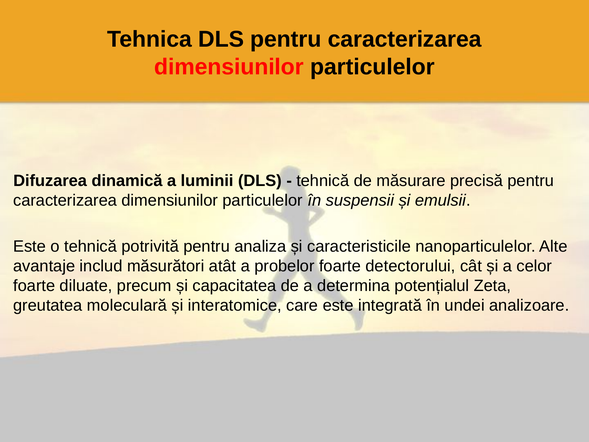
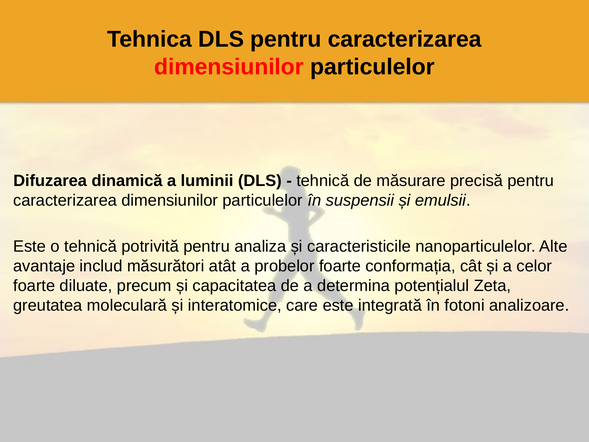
detectorului: detectorului -> conformația
undei: undei -> fotoni
